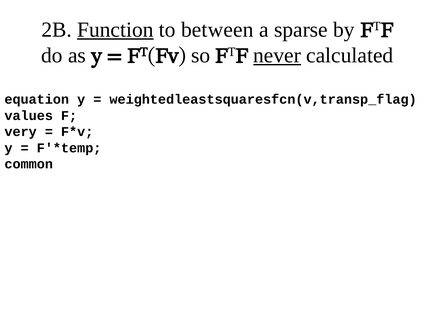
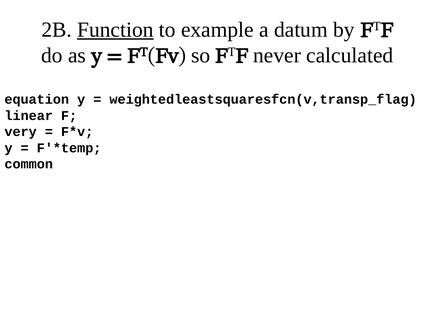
between: between -> example
sparse: sparse -> datum
never underline: present -> none
values: values -> linear
